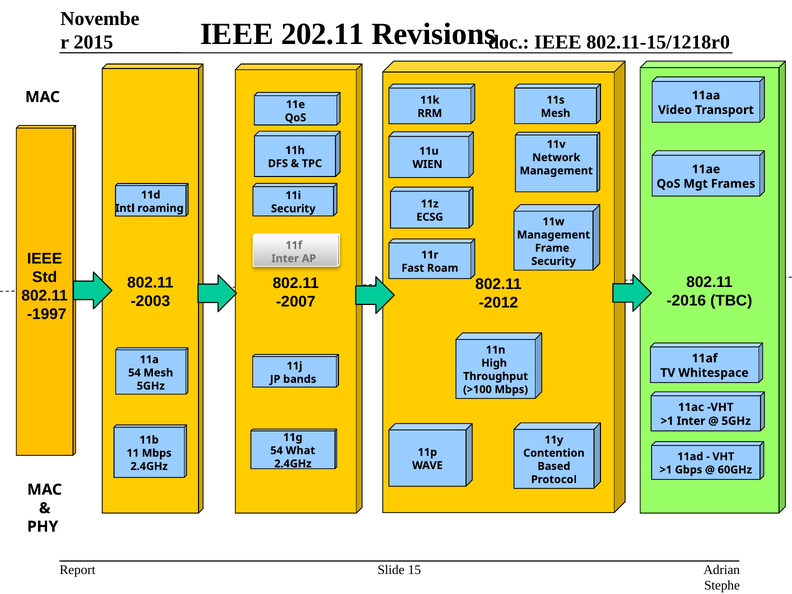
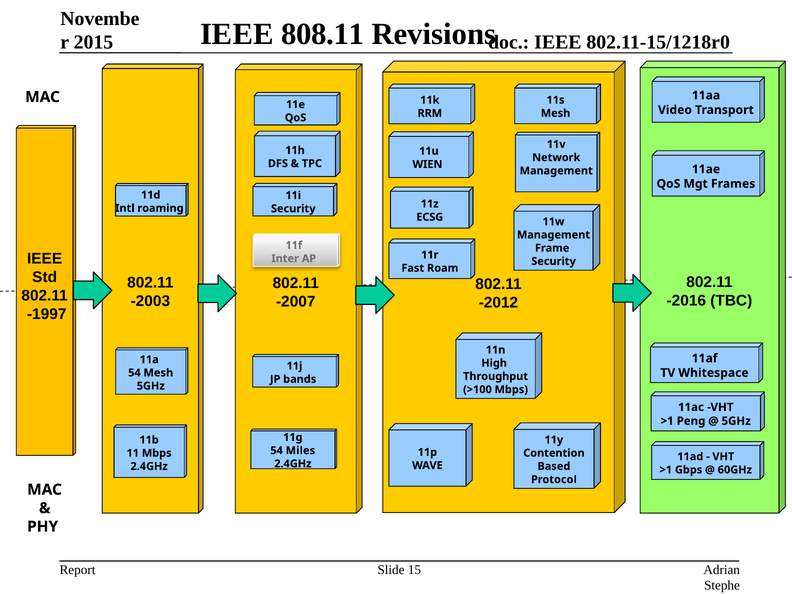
202.11: 202.11 -> 808.11
>1 Inter: Inter -> Peng
What: What -> Miles
